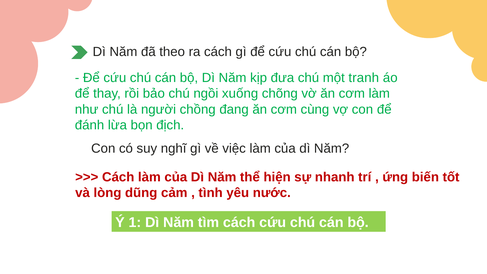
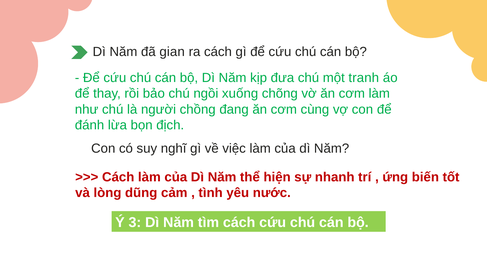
theo: theo -> gian
1: 1 -> 3
